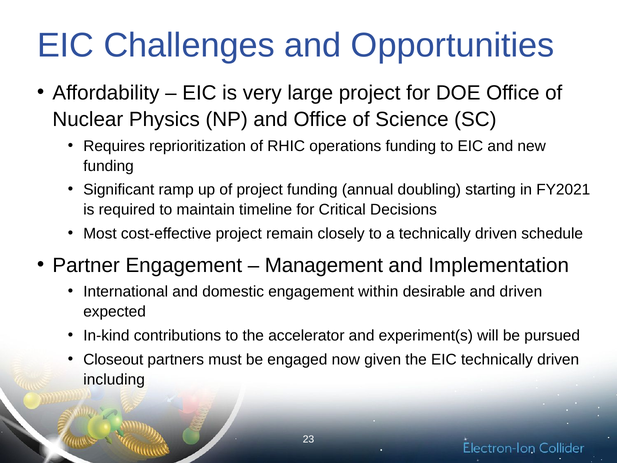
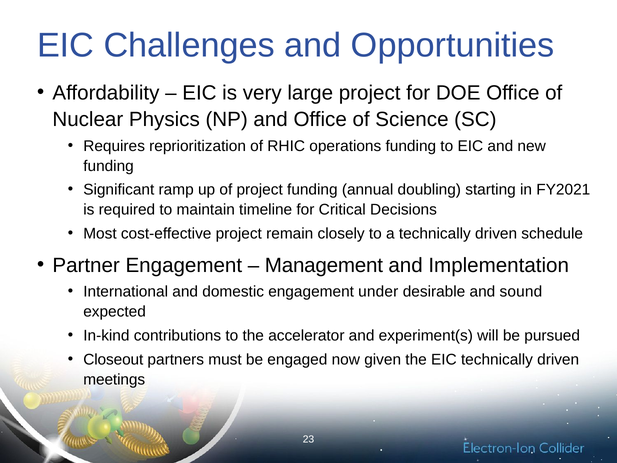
within: within -> under
and driven: driven -> sound
including: including -> meetings
